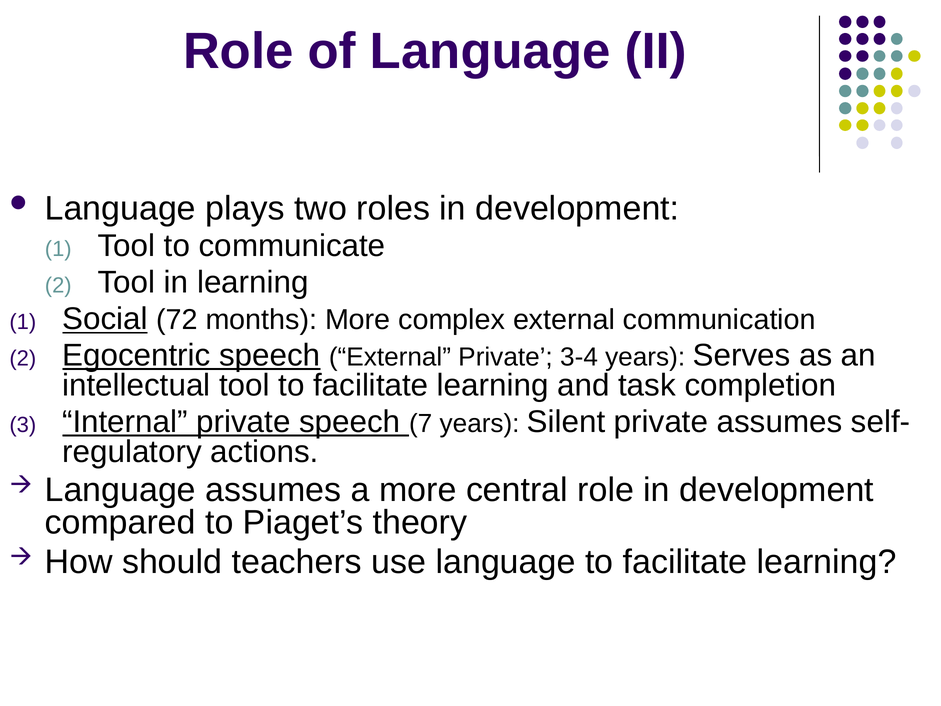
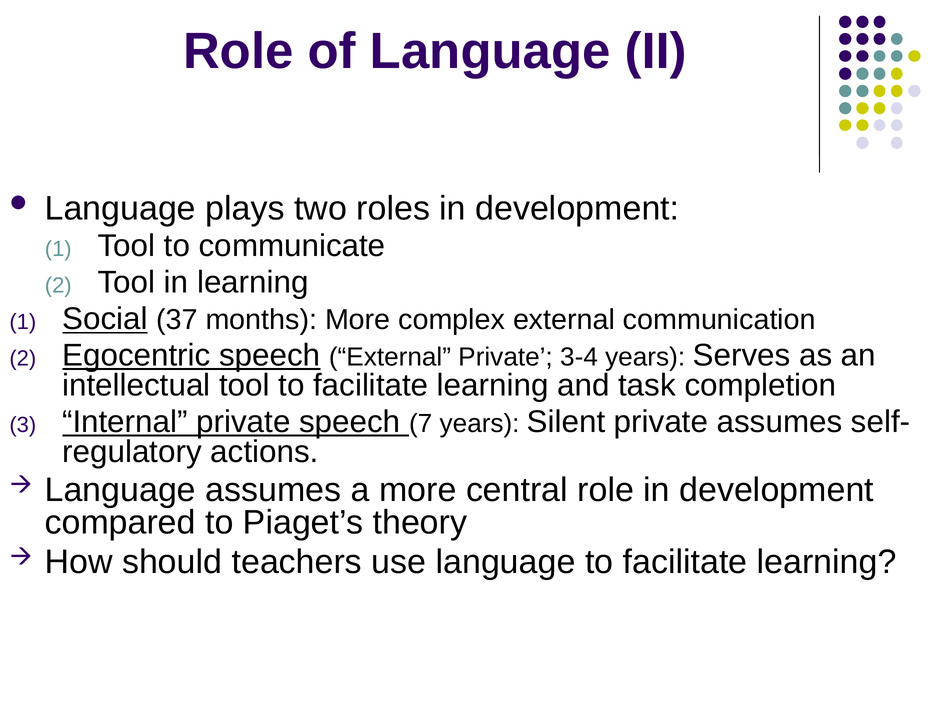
72: 72 -> 37
